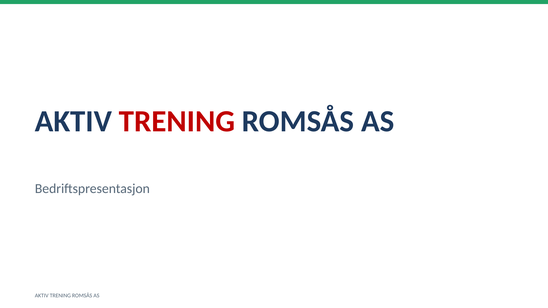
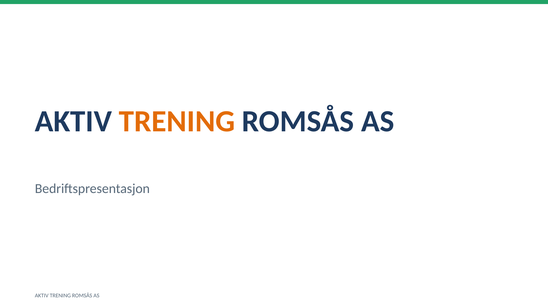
TRENING at (177, 122) colour: red -> orange
